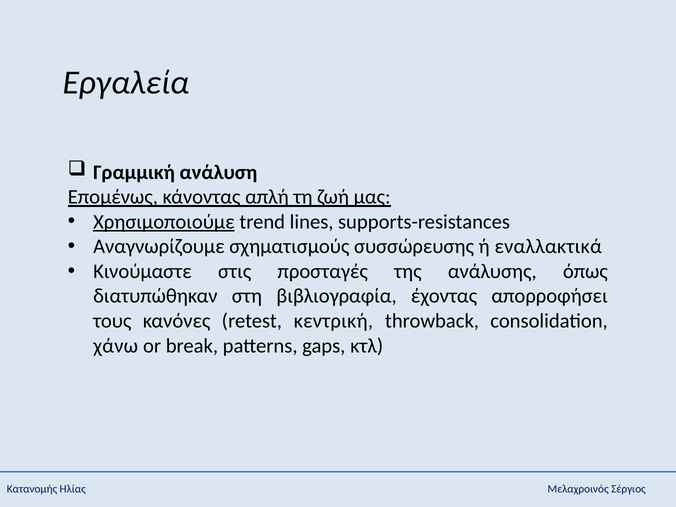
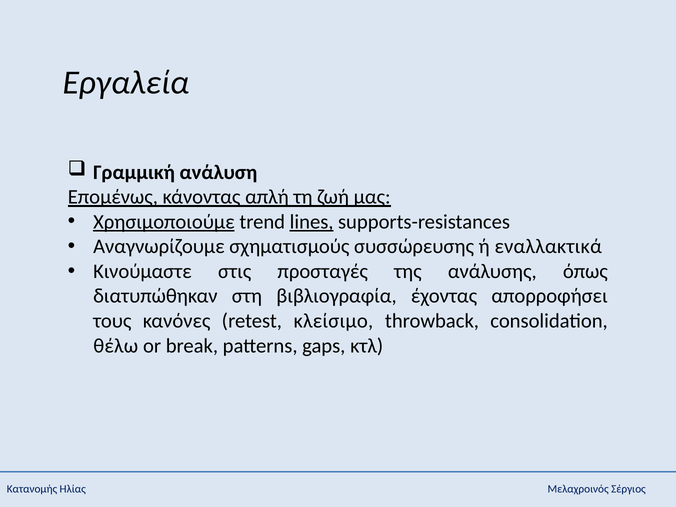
lines underline: none -> present
κεντρική: κεντρική -> κλείσιμο
χάνω: χάνω -> θέλω
